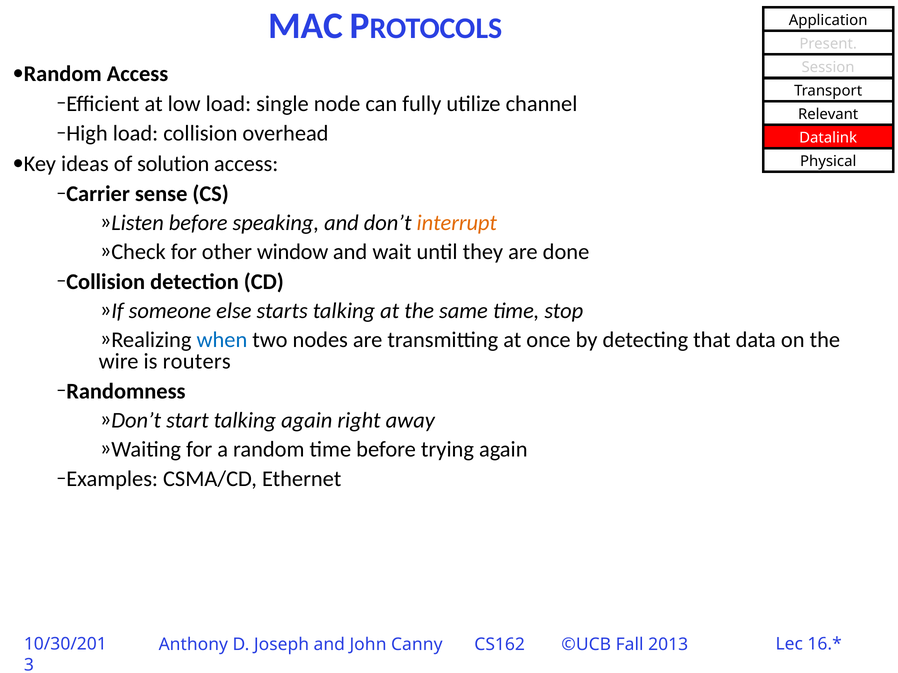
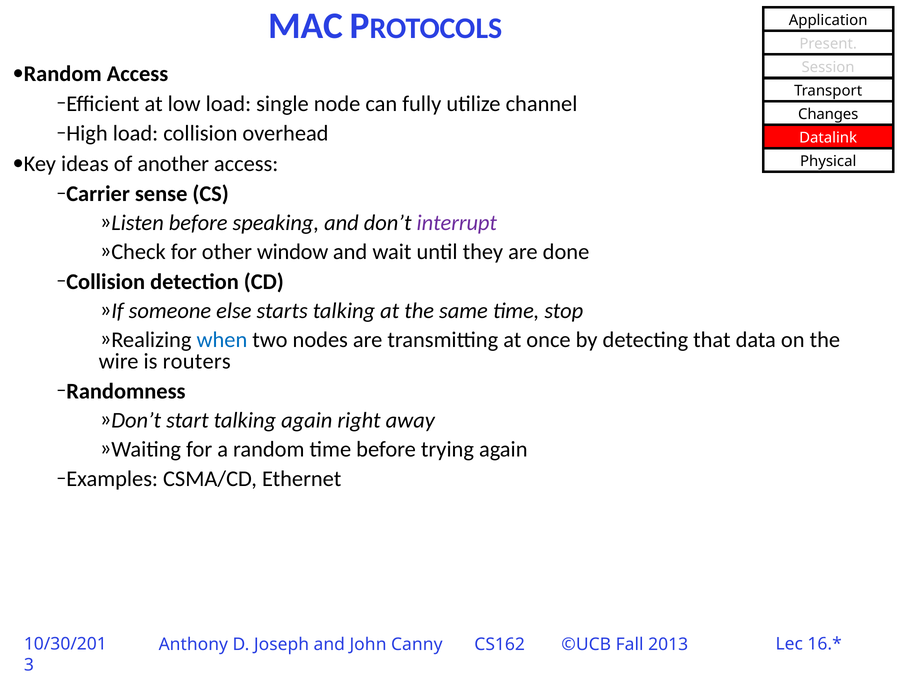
Relevant: Relevant -> Changes
solution: solution -> another
interrupt colour: orange -> purple
